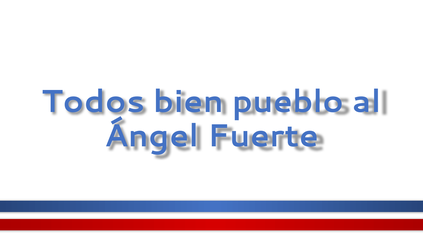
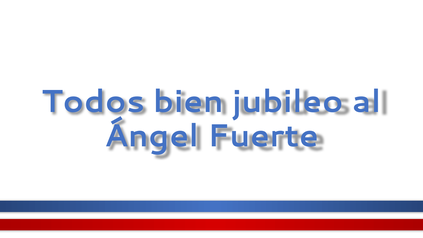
pueblo: pueblo -> jubileo
